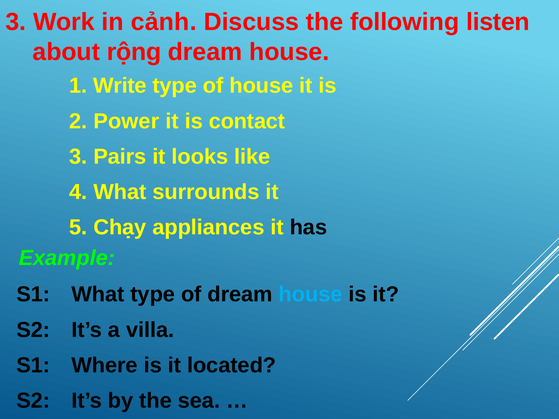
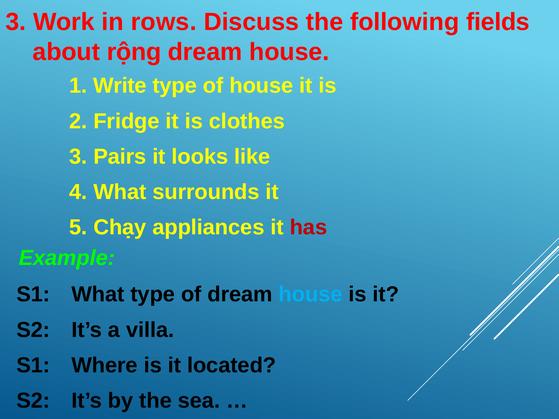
cảnh: cảnh -> rows
listen: listen -> fields
Power: Power -> Fridge
contact: contact -> clothes
has colour: black -> red
